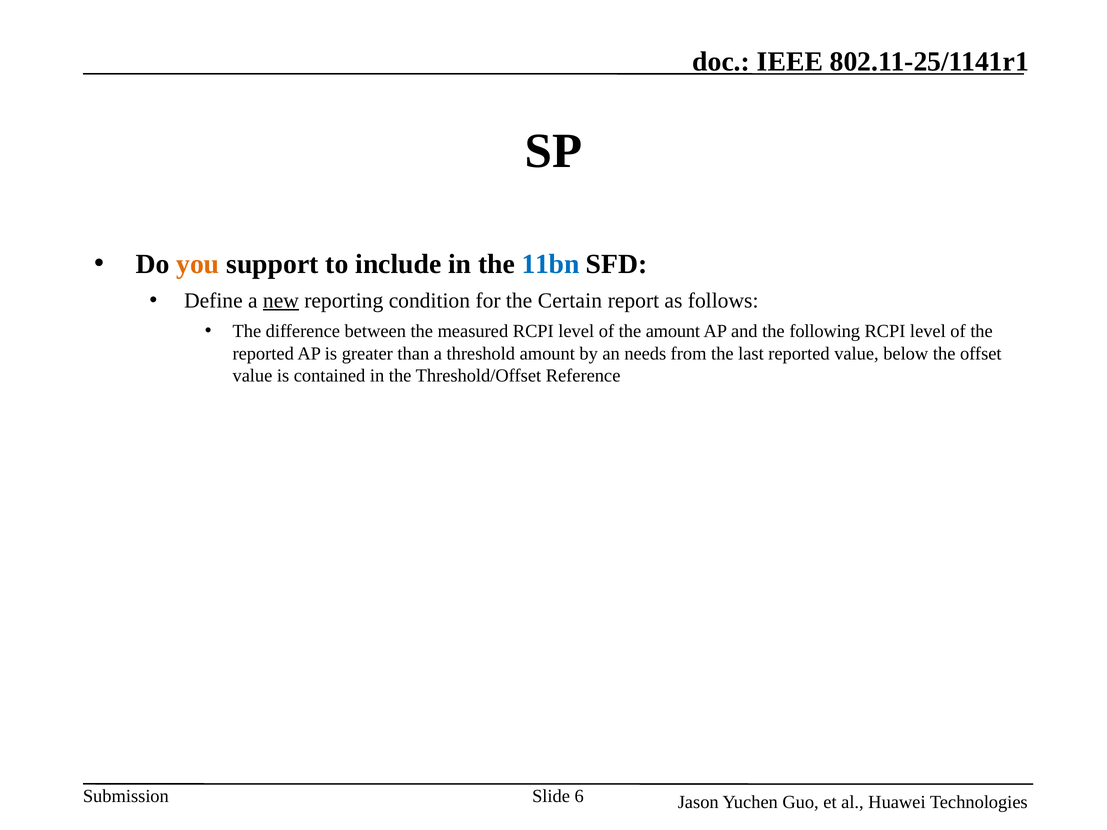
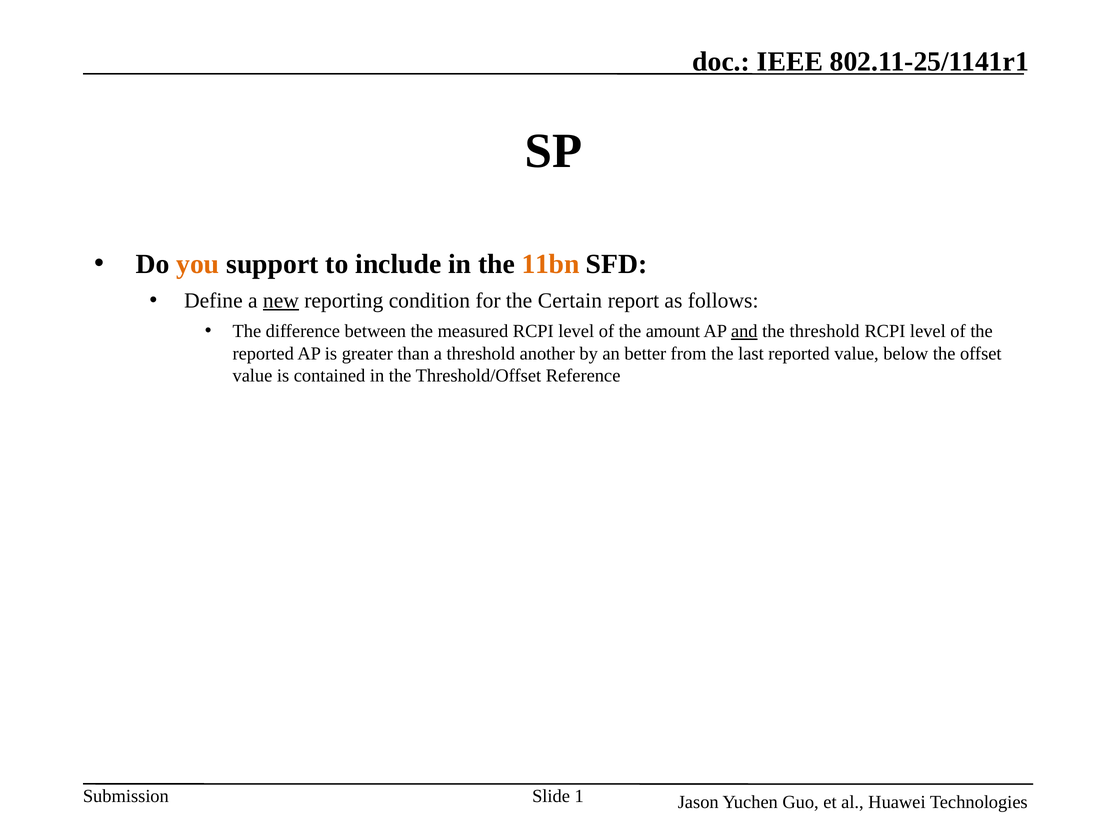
11bn colour: blue -> orange
and underline: none -> present
the following: following -> threshold
threshold amount: amount -> another
needs: needs -> better
6: 6 -> 1
